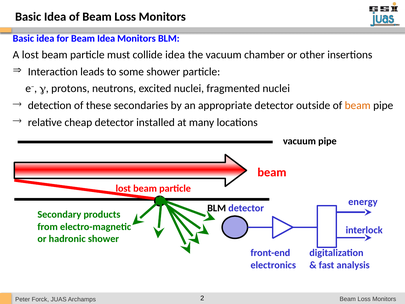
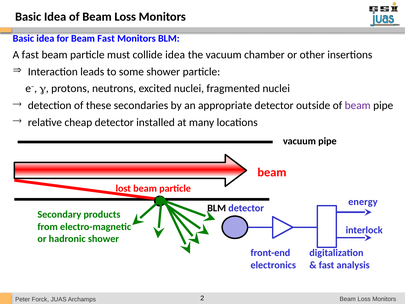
Beam Idea: Idea -> Fast
A lost: lost -> fast
beam at (358, 105) colour: orange -> purple
